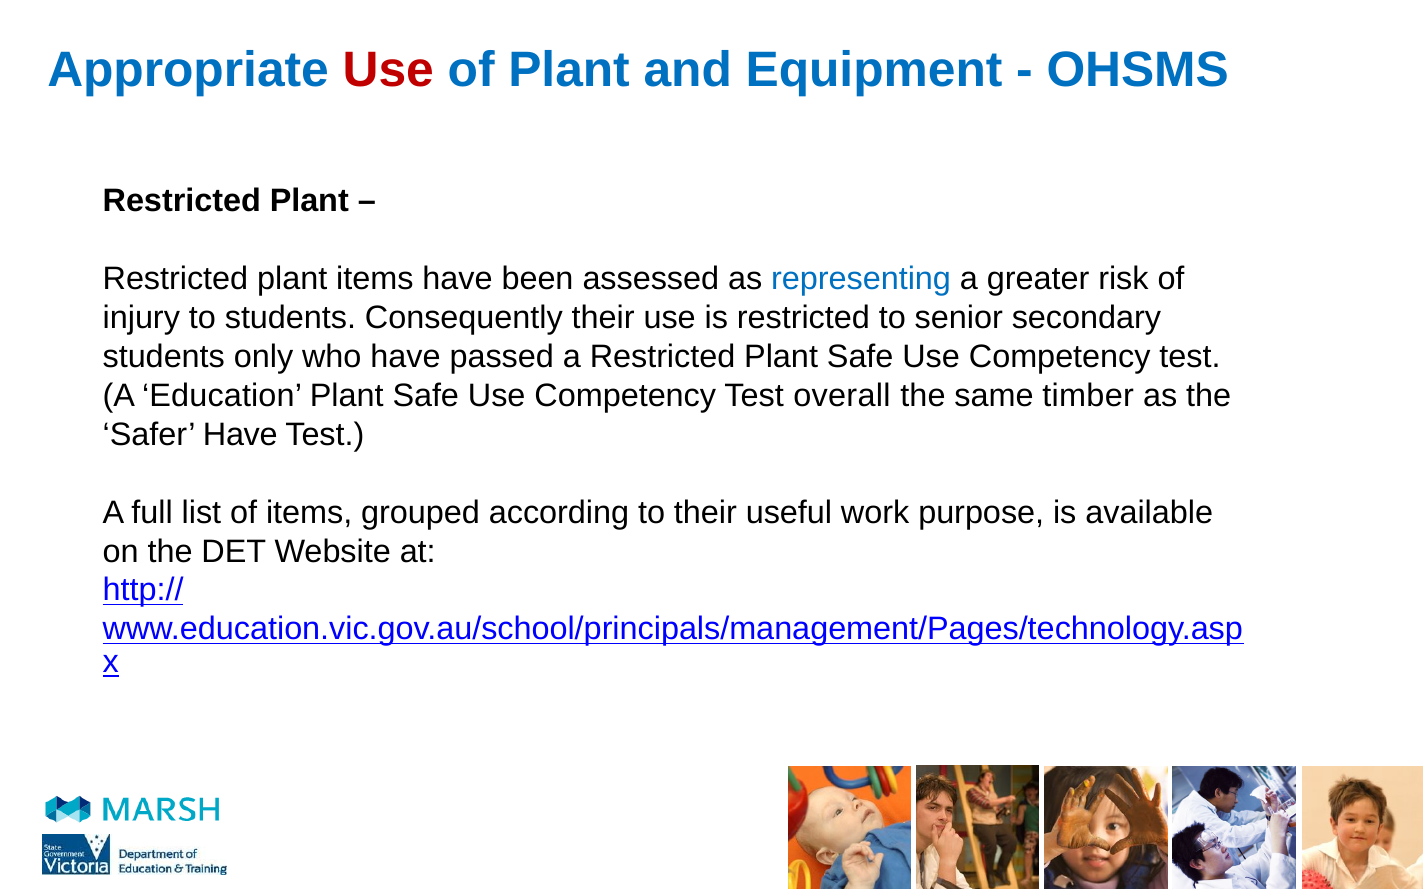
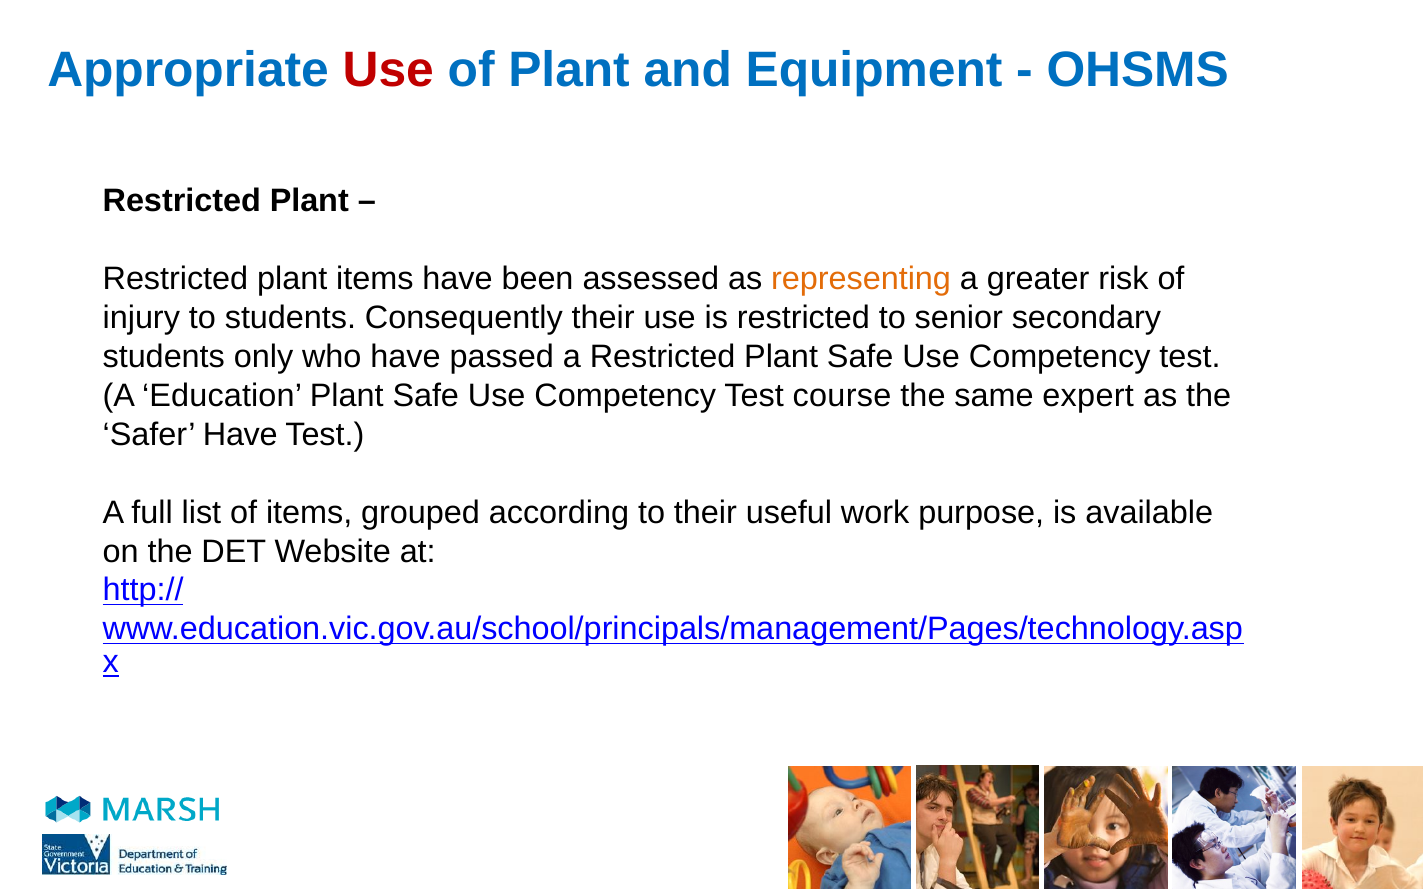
representing colour: blue -> orange
overall: overall -> course
timber: timber -> expert
